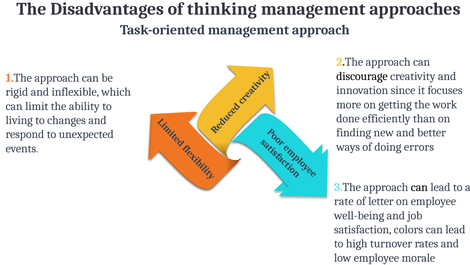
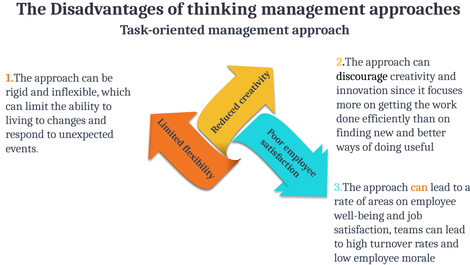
errors: errors -> useful
can at (419, 187) colour: black -> orange
letter: letter -> areas
colors: colors -> teams
